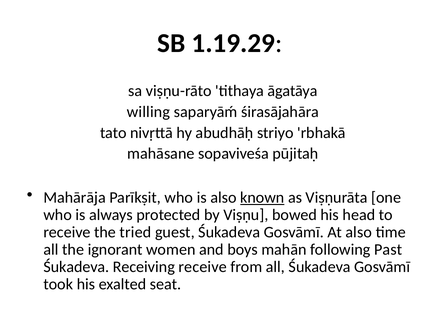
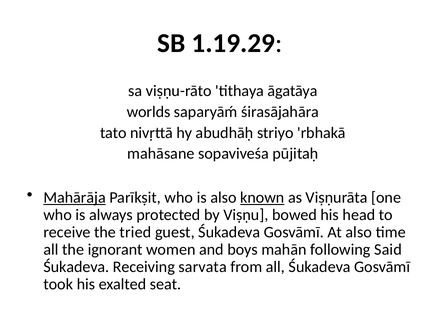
willing: willing -> worlds
Mahārāja underline: none -> present
Past: Past -> Said
Receiving receive: receive -> sarvata
